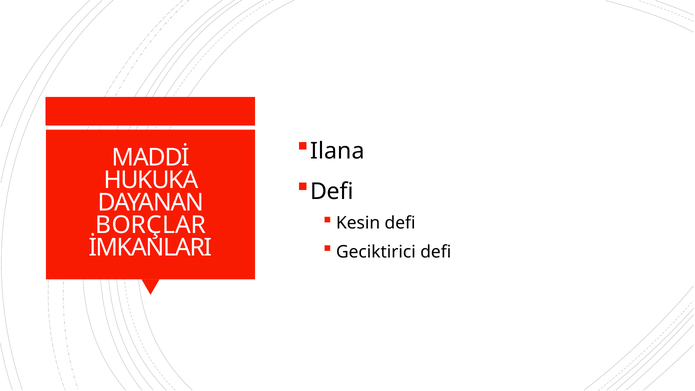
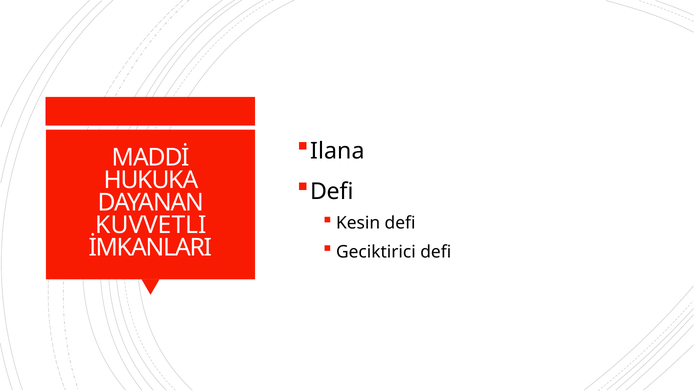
BORÇLAR: BORÇLAR -> KUVVETLI
